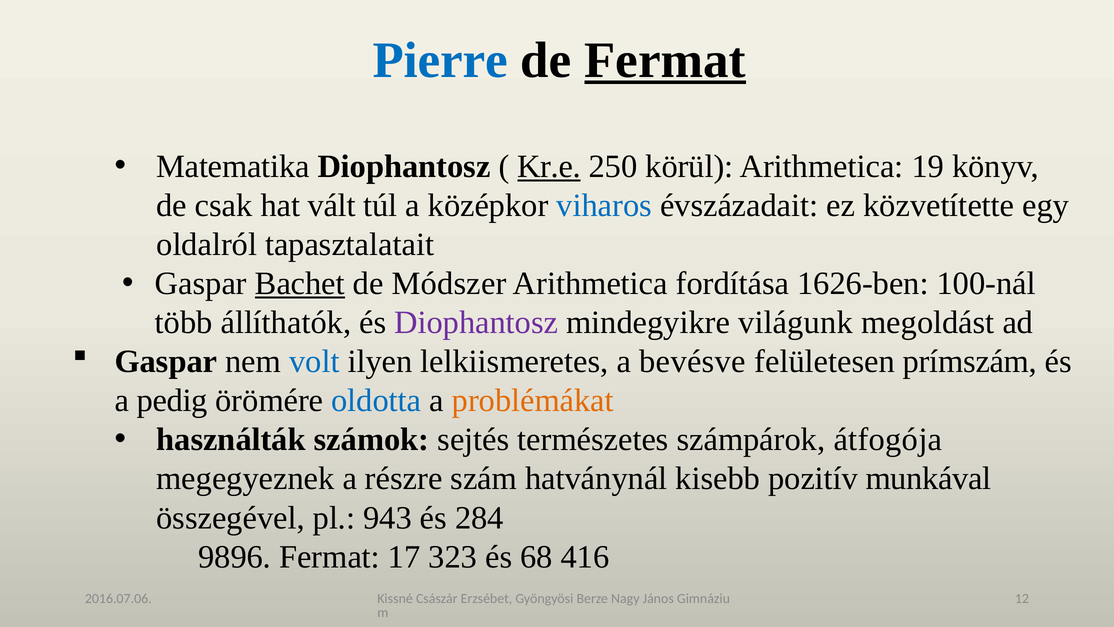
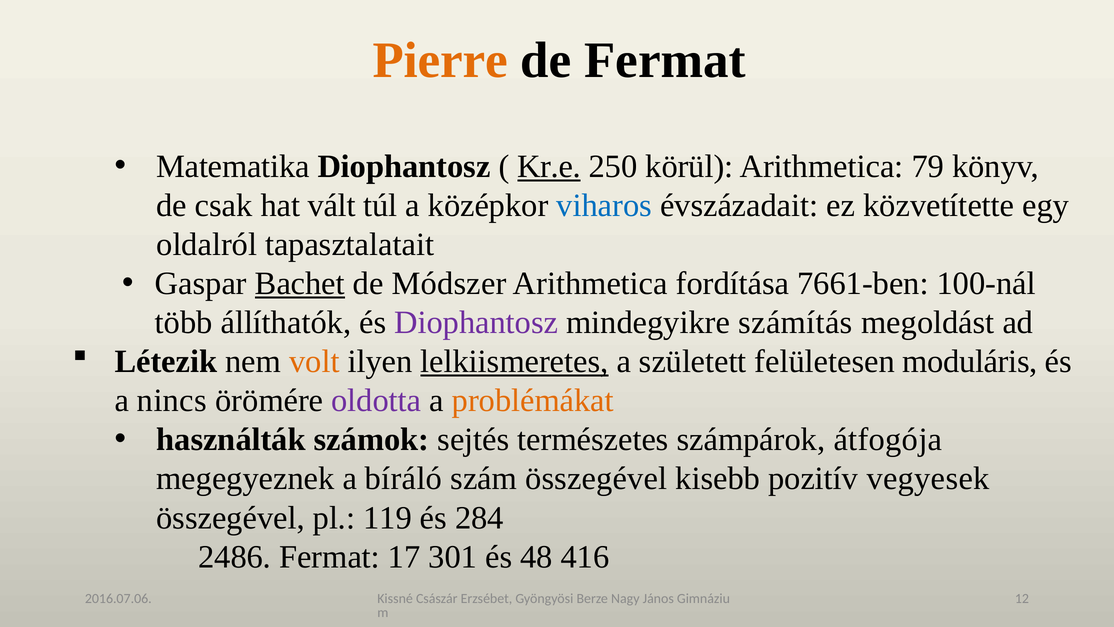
Pierre colour: blue -> orange
Fermat at (665, 60) underline: present -> none
19: 19 -> 79
1626-ben: 1626-ben -> 7661-ben
világunk: világunk -> számítás
Gaspar at (166, 361): Gaspar -> Létezik
volt colour: blue -> orange
lelkiismeretes underline: none -> present
bevésve: bevésve -> született
prímszám: prímszám -> moduláris
pedig: pedig -> nincs
oldotta colour: blue -> purple
részre: részre -> bíráló
szám hatványnál: hatványnál -> összegével
munkával: munkával -> vegyesek
943: 943 -> 119
9896: 9896 -> 2486
323: 323 -> 301
68: 68 -> 48
